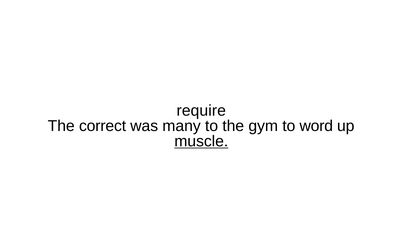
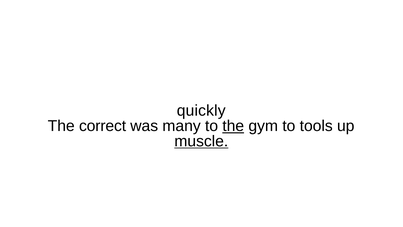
require: require -> quickly
the at (233, 126) underline: none -> present
word: word -> tools
